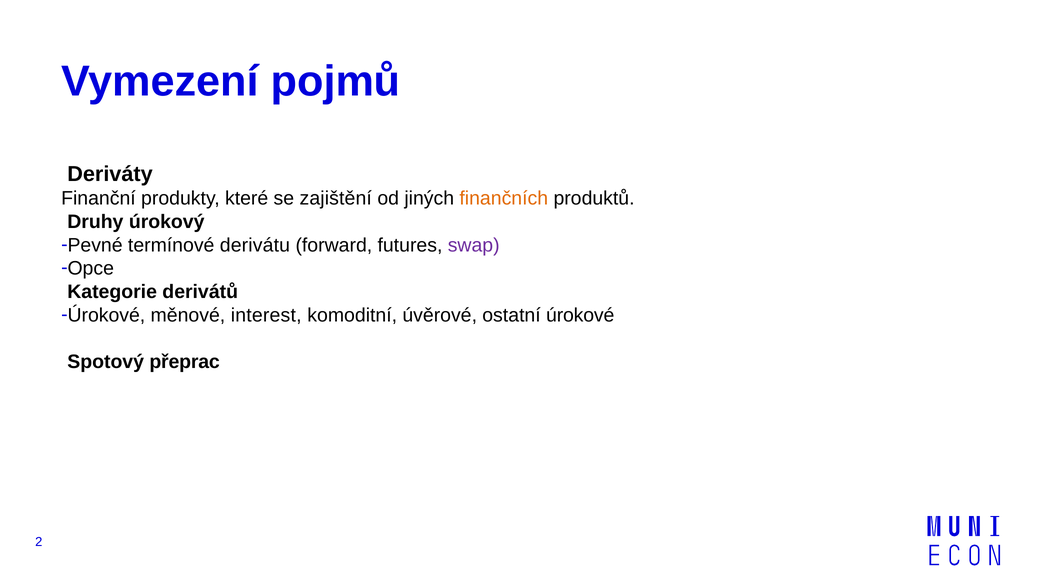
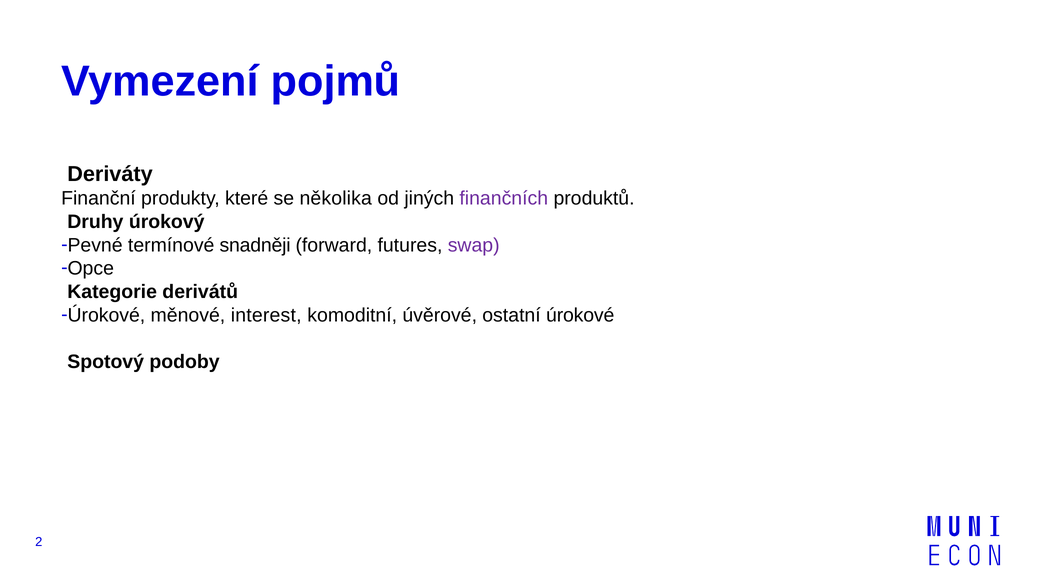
zajištění: zajištění -> několika
finančních colour: orange -> purple
derivátu: derivátu -> snadněji
přeprac: přeprac -> podoby
